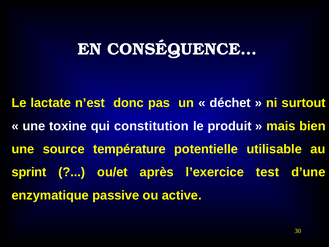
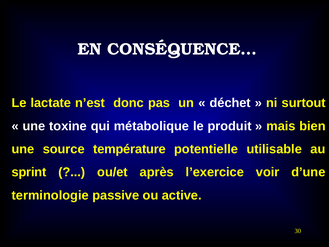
constitution: constitution -> métabolique
test: test -> voir
enzymatique: enzymatique -> terminologie
